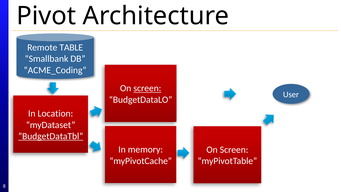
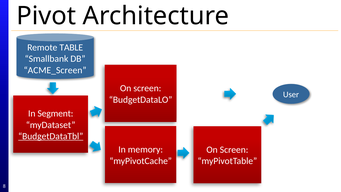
ACME_Coding: ACME_Coding -> ACME_Screen
screen at (147, 88) underline: present -> none
Location: Location -> Segment
